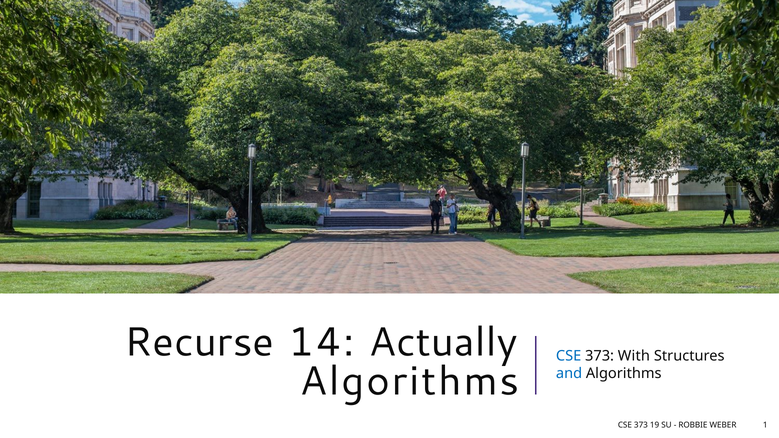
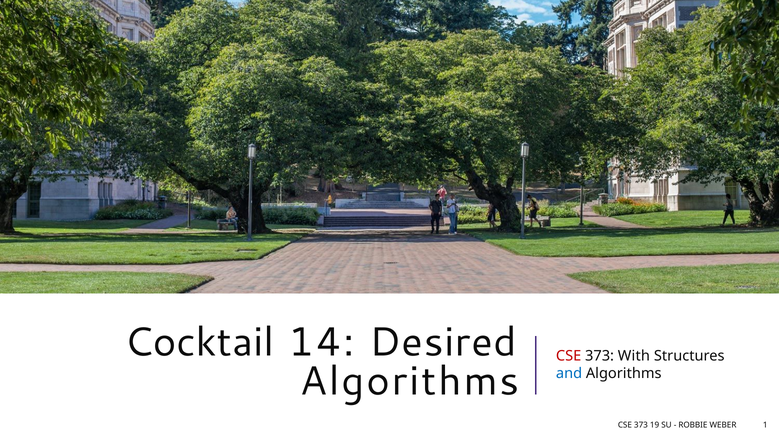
Recurse: Recurse -> Cocktail
Actually: Actually -> Desired
CSE at (569, 356) colour: blue -> red
